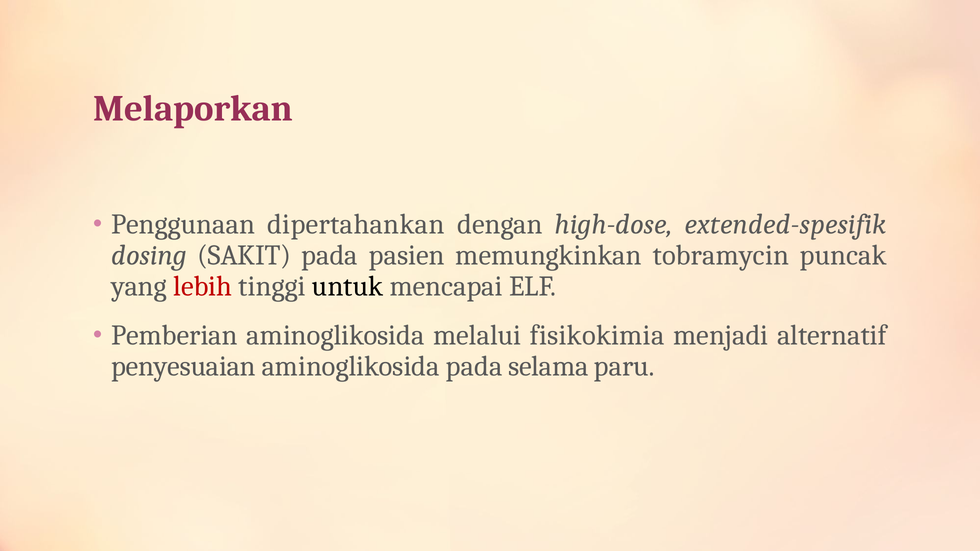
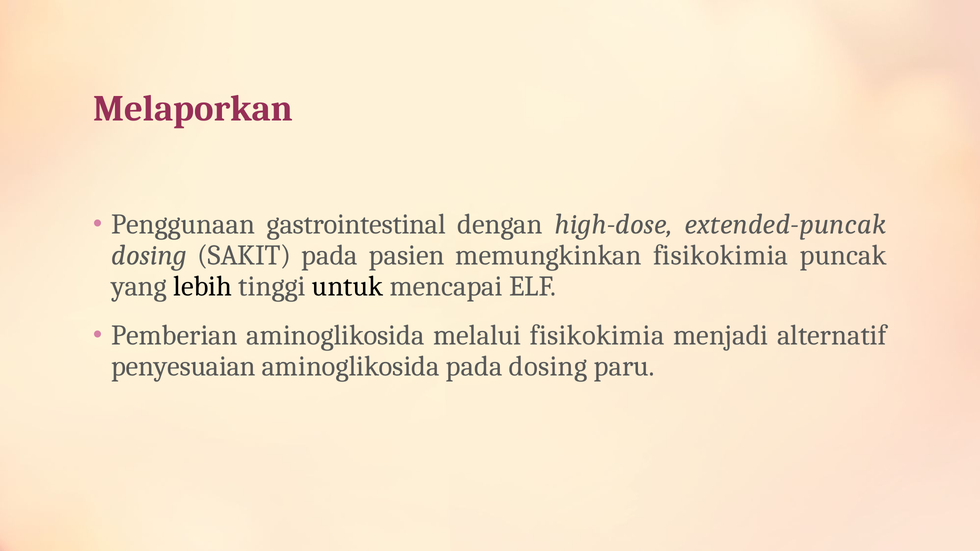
dipertahankan: dipertahankan -> gastrointestinal
extended-spesifik: extended-spesifik -> extended-puncak
memungkinkan tobramycin: tobramycin -> fisikokimia
lebih colour: red -> black
pada selama: selama -> dosing
